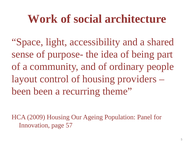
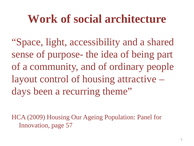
providers: providers -> attractive
been at (21, 91): been -> days
